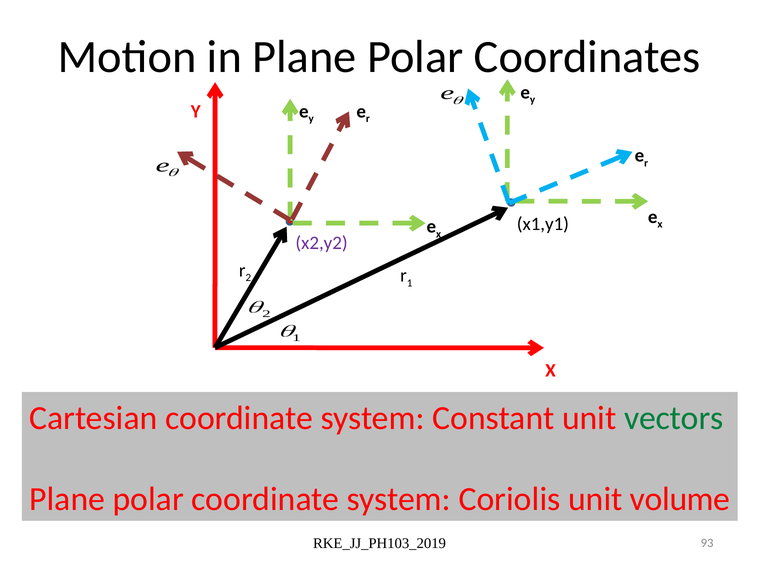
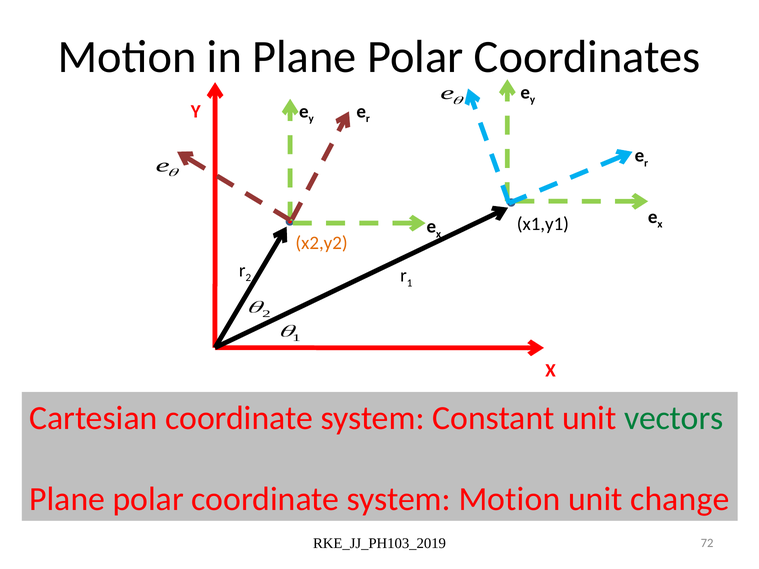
x2,y2 colour: purple -> orange
system Coriolis: Coriolis -> Motion
volume: volume -> change
93: 93 -> 72
